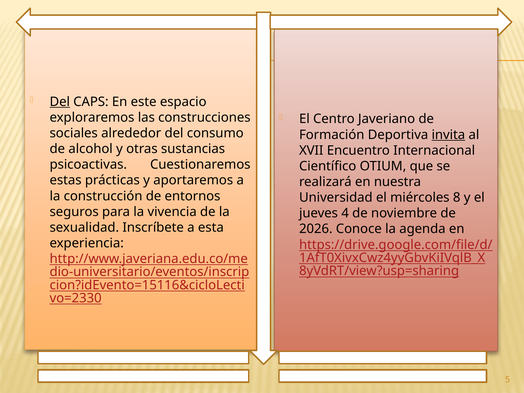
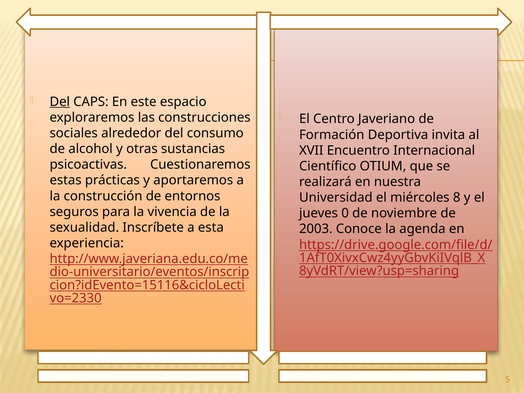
invita underline: present -> none
4: 4 -> 0
2026: 2026 -> 2003
